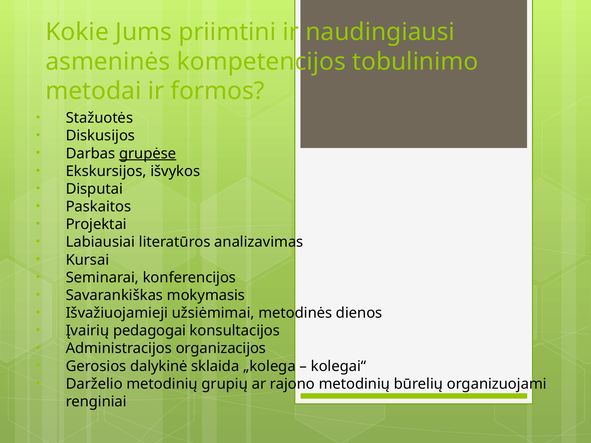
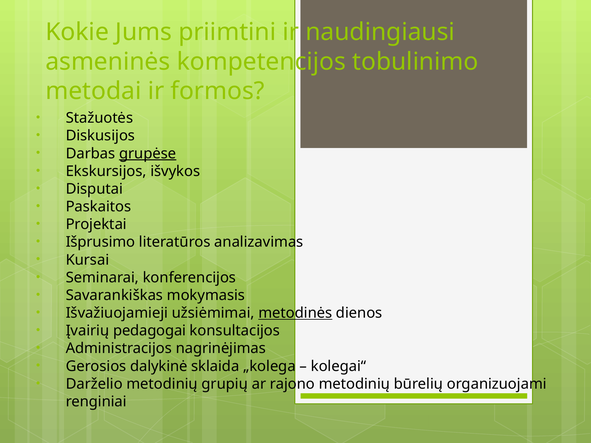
Labiausiai: Labiausiai -> Išprusimo
metodinės underline: none -> present
organizacijos: organizacijos -> nagrinėjimas
